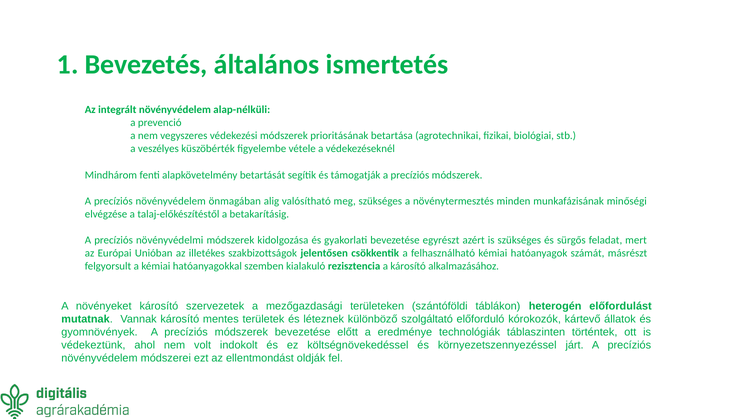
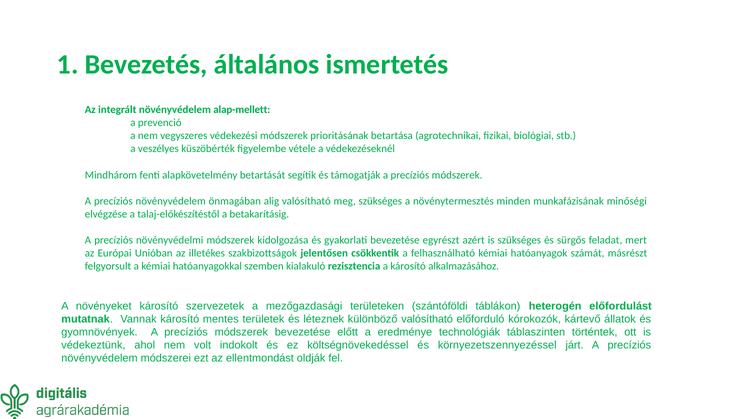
alap-nélküli: alap-nélküli -> alap-mellett
különböző szolgáltató: szolgáltató -> valósítható
